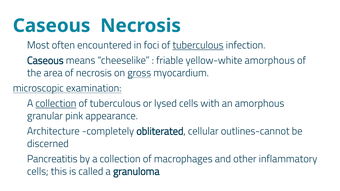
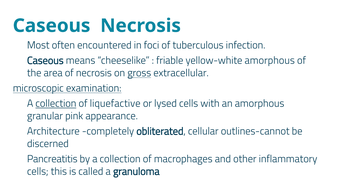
tuberculous at (198, 45) underline: present -> none
myocardium: myocardium -> extracellular
tuberculous at (115, 104): tuberculous -> liquefactive
